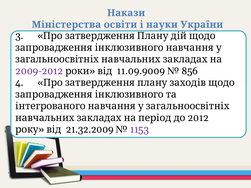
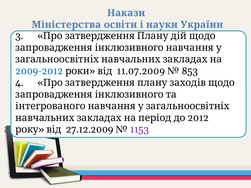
2009-2012 colour: purple -> blue
11.09.9009: 11.09.9009 -> 11.07.2009
856: 856 -> 853
21.32.2009: 21.32.2009 -> 27.12.2009
